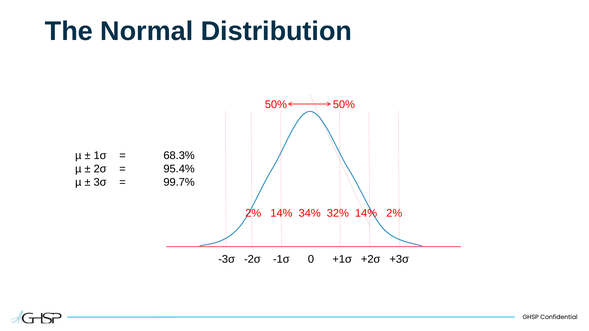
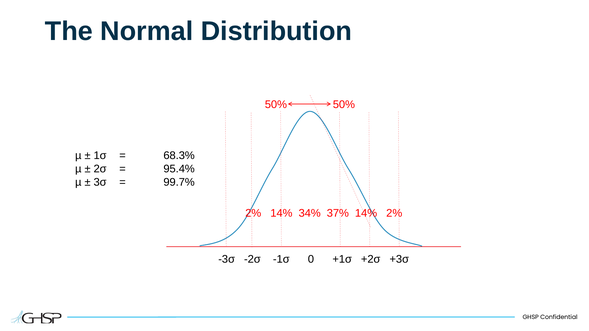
32%: 32% -> 37%
